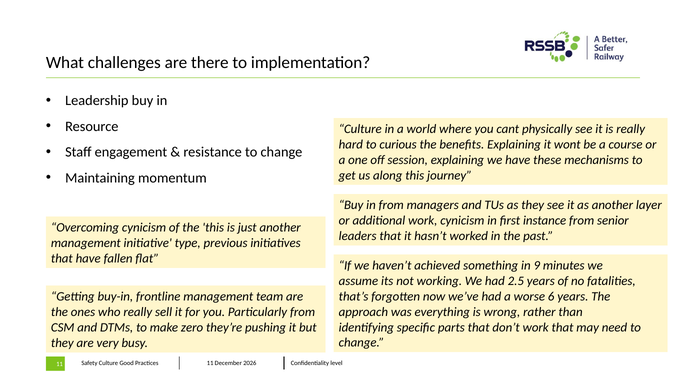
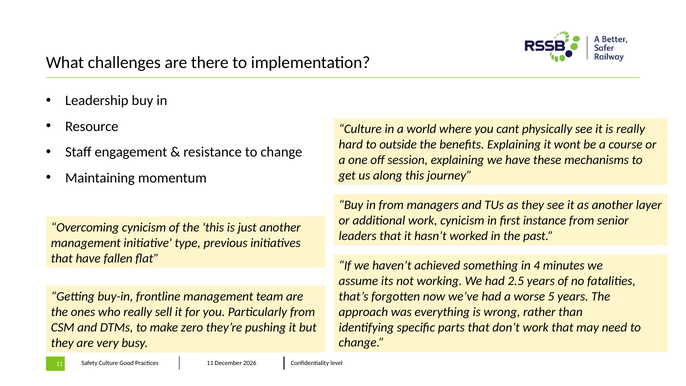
curious: curious -> outside
9: 9 -> 4
6: 6 -> 5
